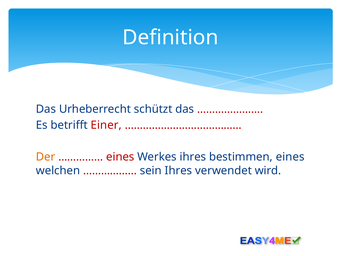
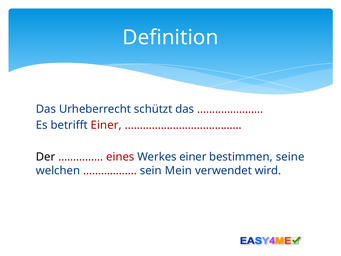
Der colour: orange -> black
Werkes ihres: ihres -> einer
bestimmen eines: eines -> seine
sein Ihres: Ihres -> Mein
